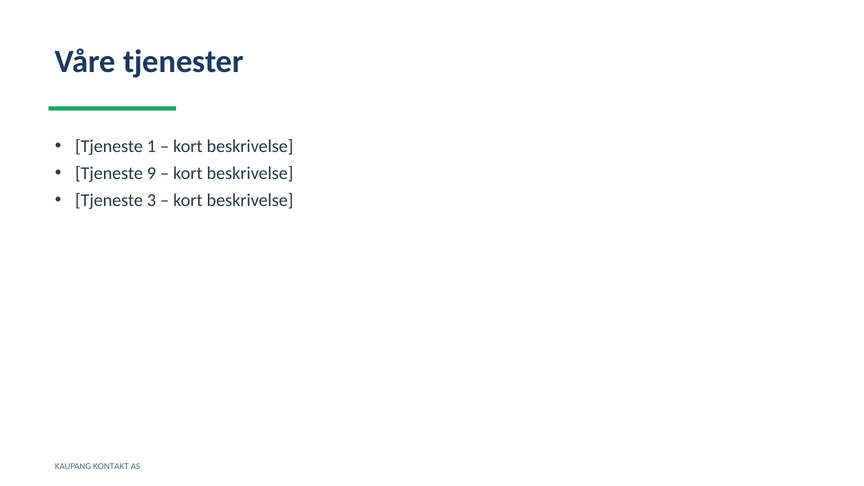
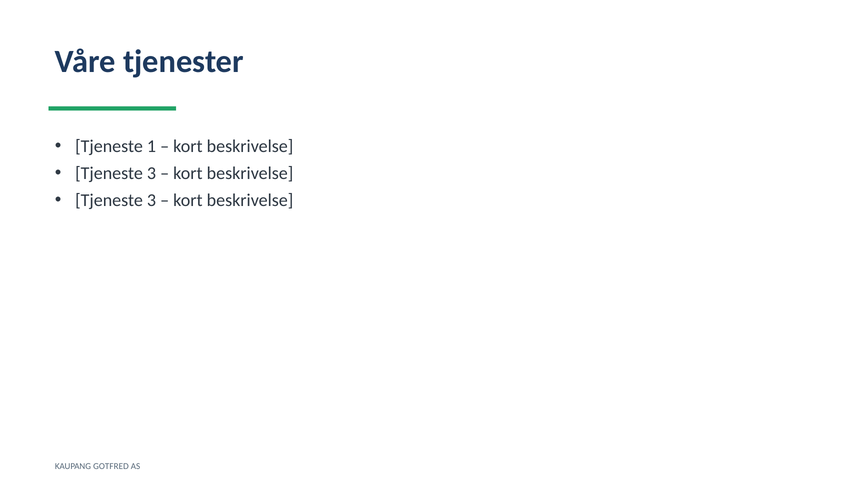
9 at (151, 173): 9 -> 3
KONTAKT: KONTAKT -> GOTFRED
